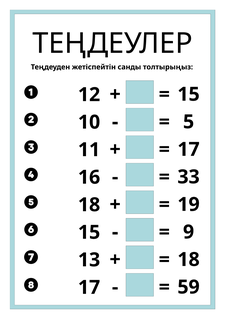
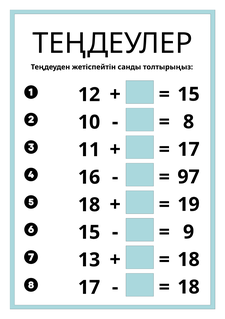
5: 5 -> 8
33: 33 -> 97
59 at (189, 287): 59 -> 18
